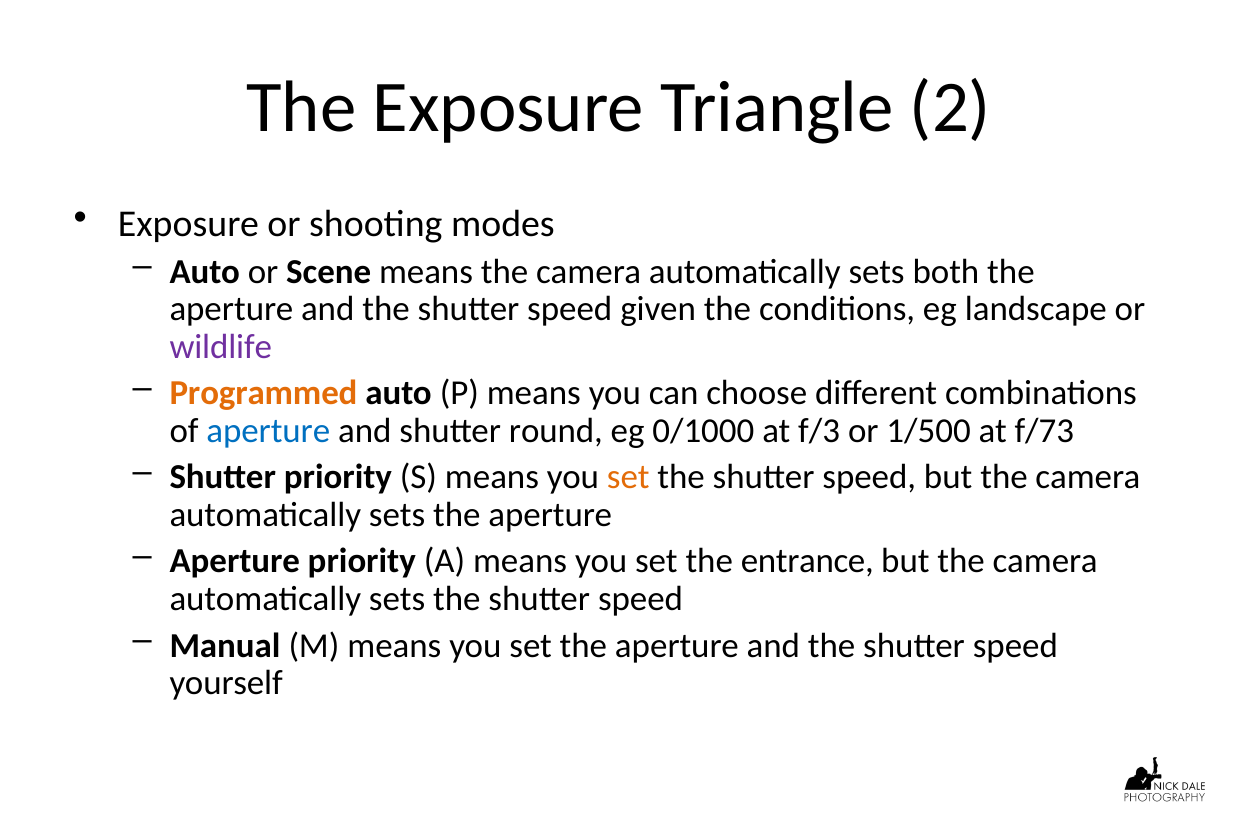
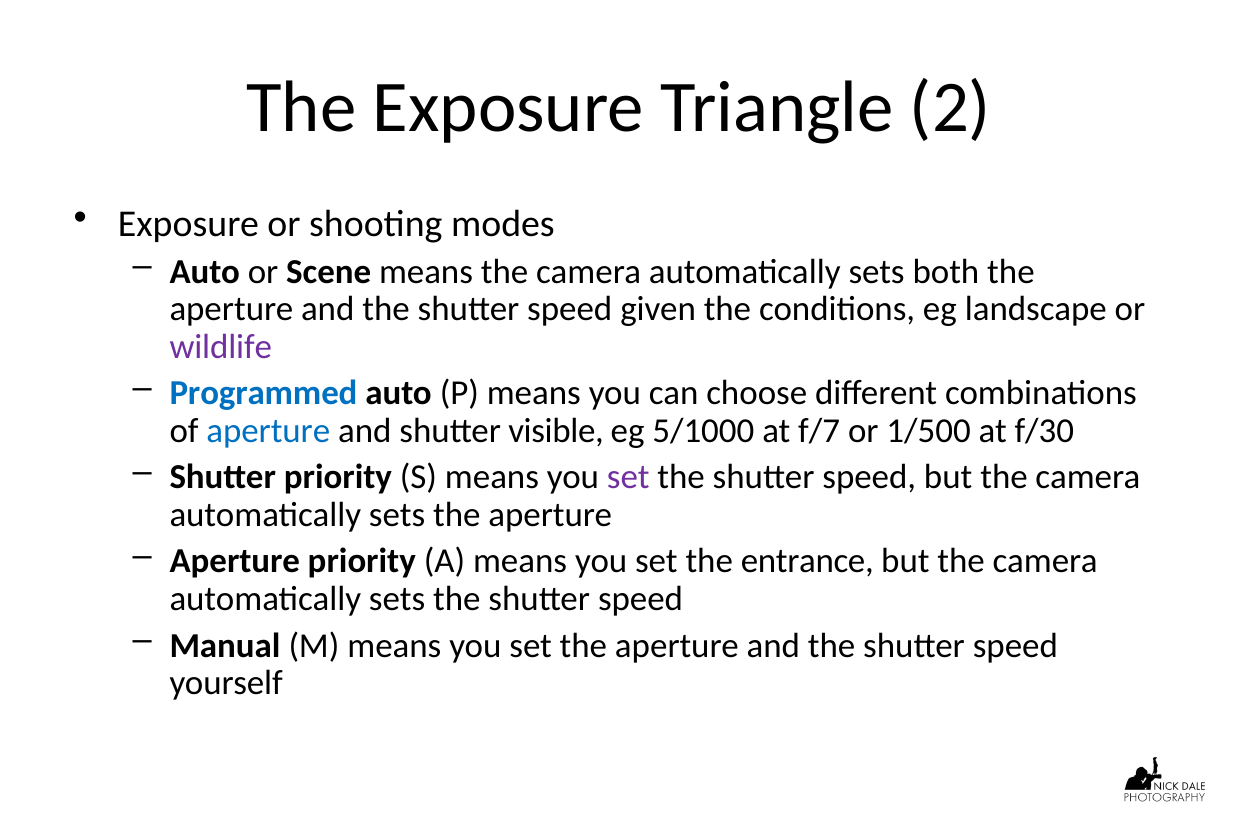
Programmed colour: orange -> blue
round: round -> visible
0/1000: 0/1000 -> 5/1000
f/3: f/3 -> f/7
f/73: f/73 -> f/30
set at (628, 477) colour: orange -> purple
